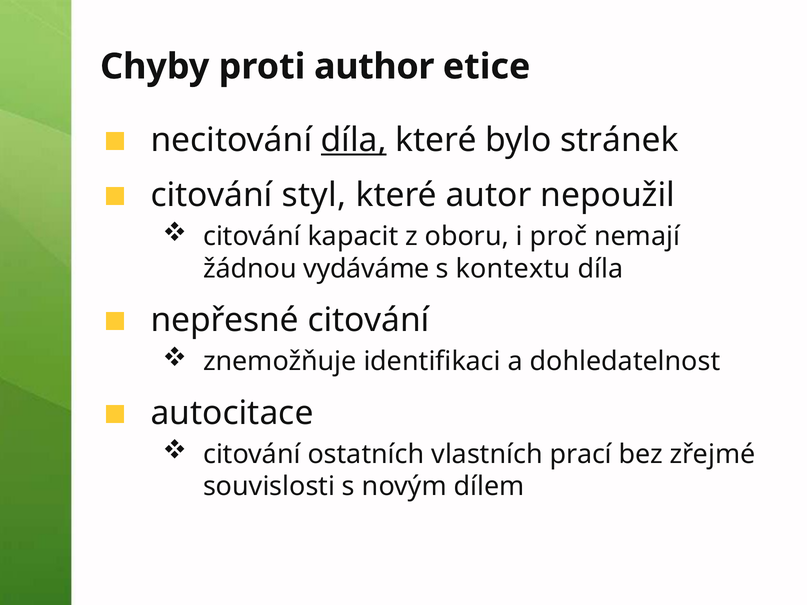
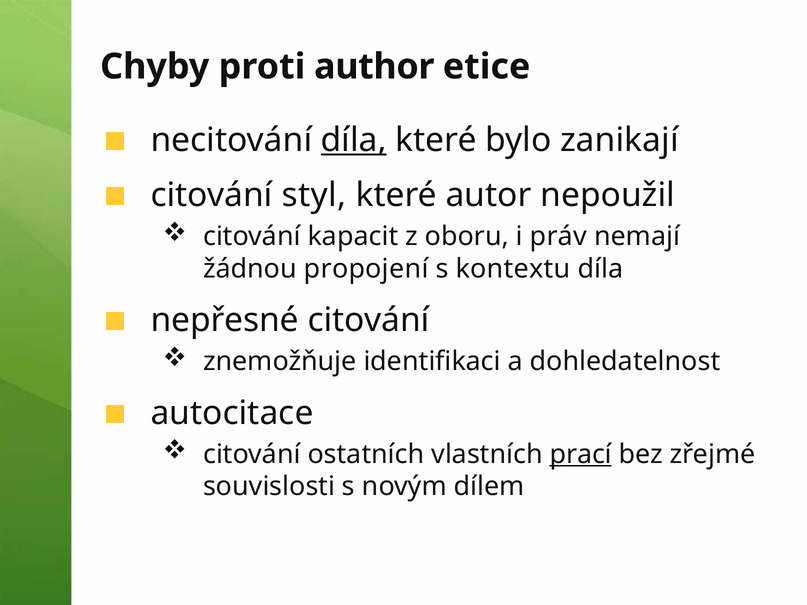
stránek: stránek -> zanikají
proč: proč -> práv
vydáváme: vydáváme -> propojení
prací underline: none -> present
